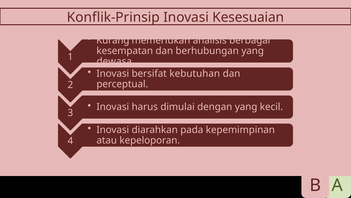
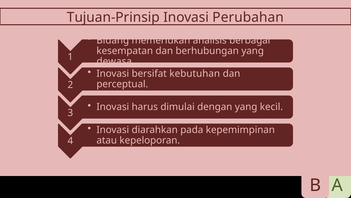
Konflik-Prinsip: Konflik-Prinsip -> Tujuan-Prinsip
Kesesuaian: Kesesuaian -> Perubahan
Kurang: Kurang -> Bidang
